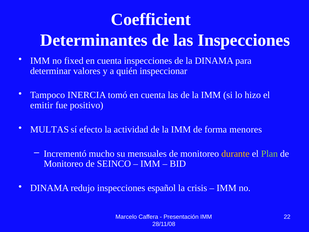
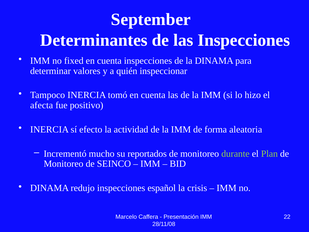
Coefficient: Coefficient -> September
emitir: emitir -> afecta
MULTAS at (50, 129): MULTAS -> INERCIA
menores: menores -> aleatoria
mensuales: mensuales -> reportados
durante colour: yellow -> light green
